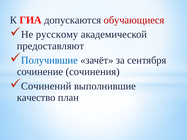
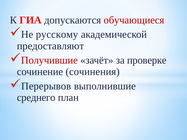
Получившие colour: blue -> red
сентября: сентября -> проверке
Сочинений: Сочинений -> Перерывов
качество: качество -> среднего
